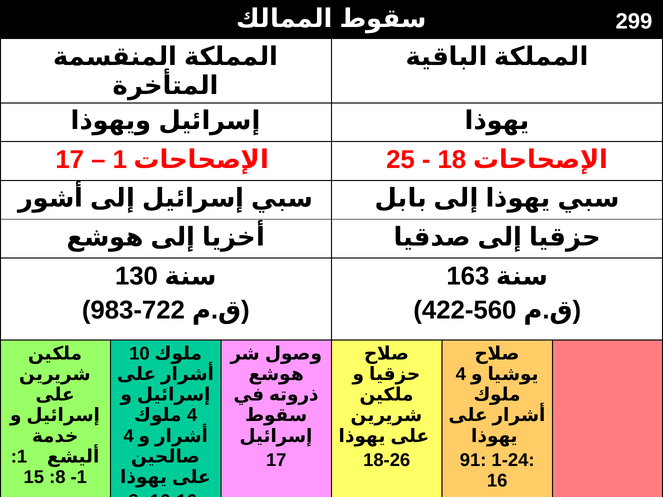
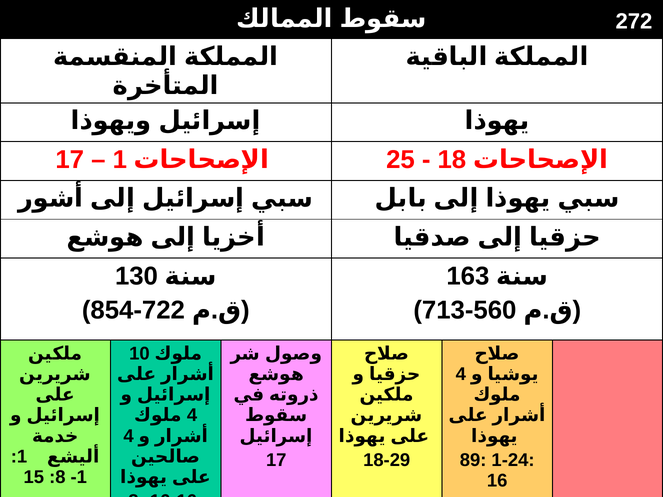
299: 299 -> 272
983-722: 983-722 -> 854-722
422-560: 422-560 -> 713-560
18-26: 18-26 -> 18-29
91: 91 -> 89
